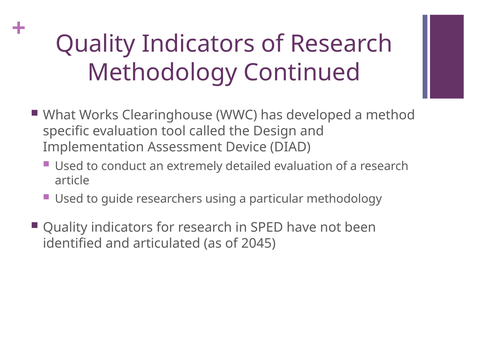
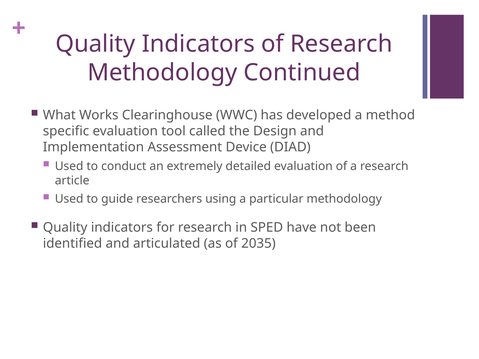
2045: 2045 -> 2035
